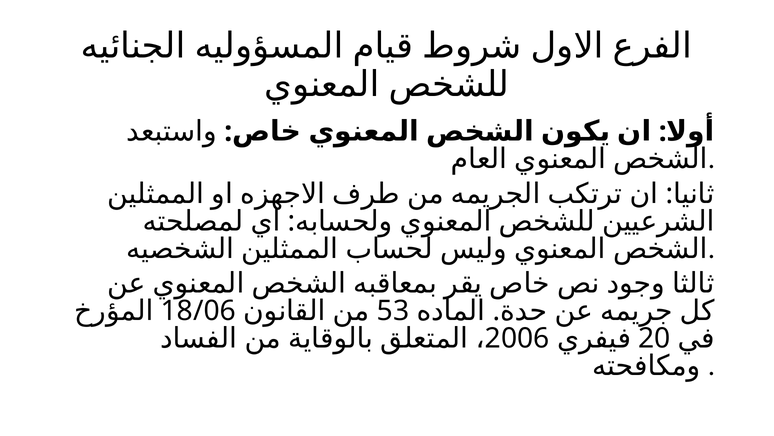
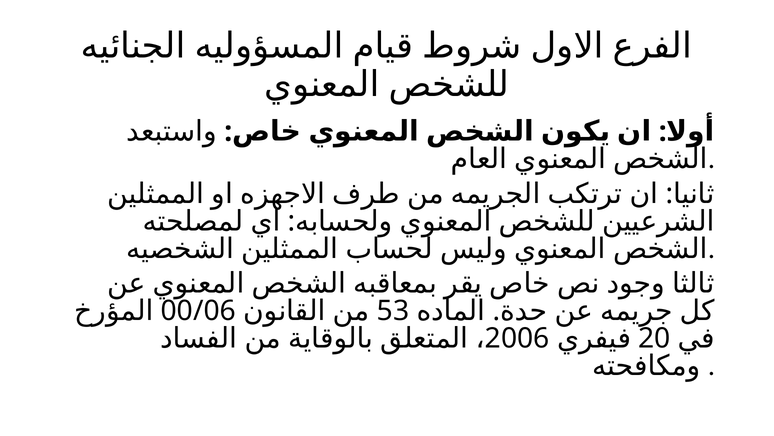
18/06: 18/06 -> 00/06
